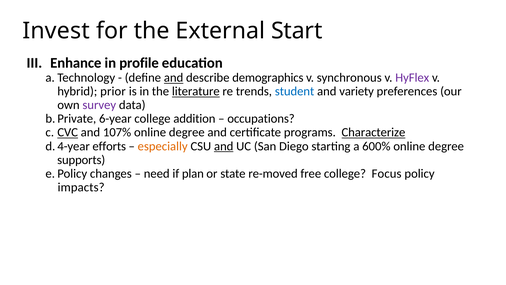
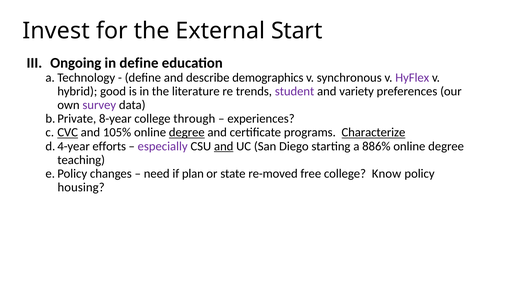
Enhance: Enhance -> Ongoing
in profile: profile -> define
and at (174, 78) underline: present -> none
prior: prior -> good
literature underline: present -> none
student colour: blue -> purple
6-year: 6-year -> 8-year
addition: addition -> through
occupations: occupations -> experiences
107%: 107% -> 105%
degree at (187, 132) underline: none -> present
especially colour: orange -> purple
600%: 600% -> 886%
supports: supports -> teaching
Focus: Focus -> Know
impacts: impacts -> housing
